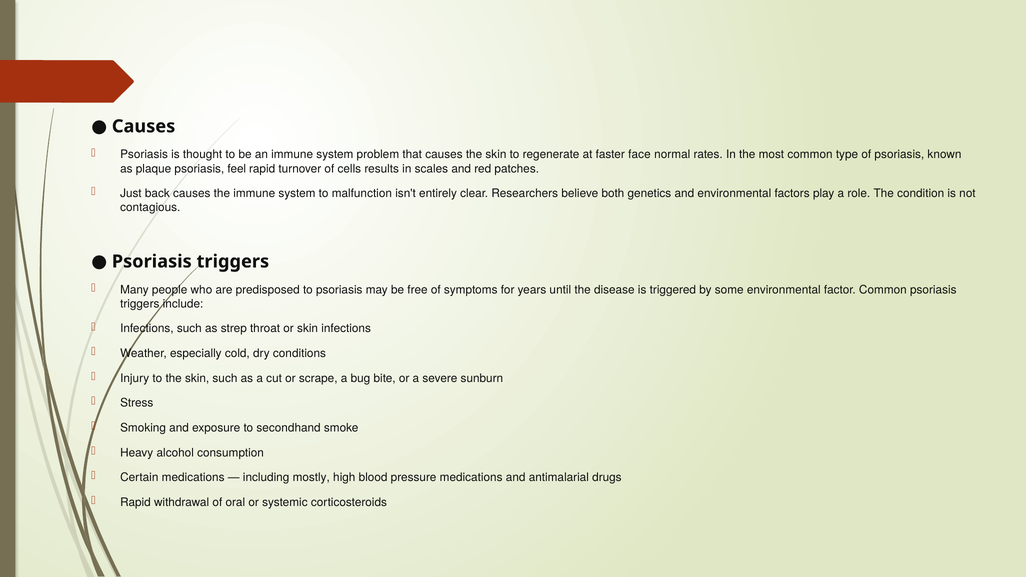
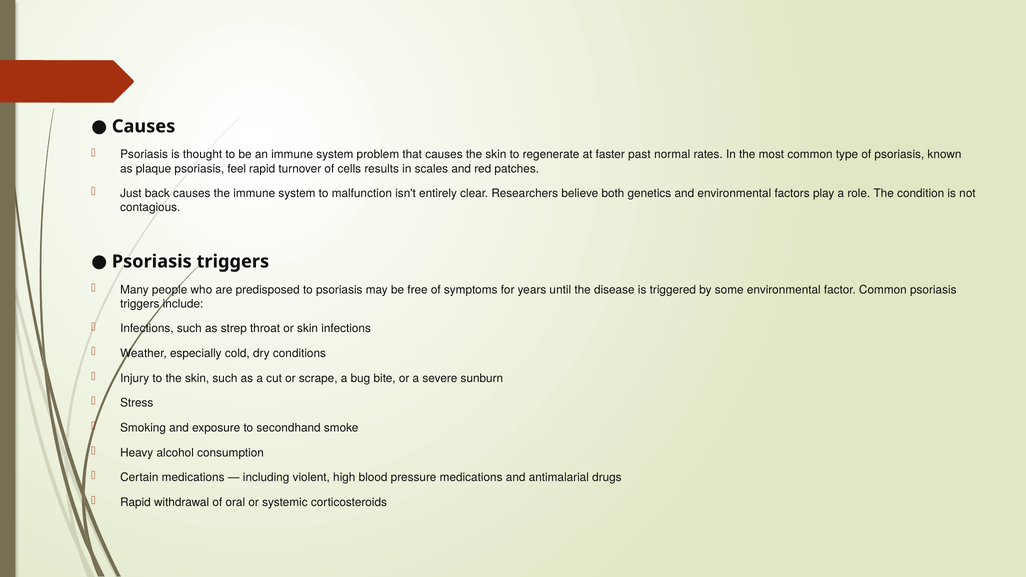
face: face -> past
mostly: mostly -> violent
